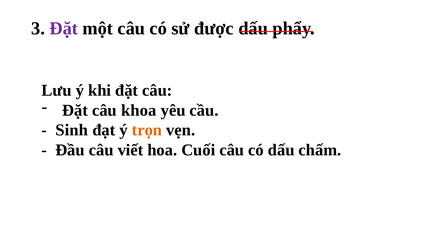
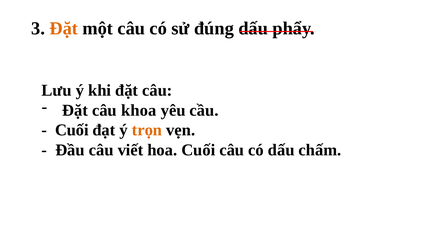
Đặt at (64, 28) colour: purple -> orange
được: được -> đúng
Sinh at (72, 130): Sinh -> Cuối
